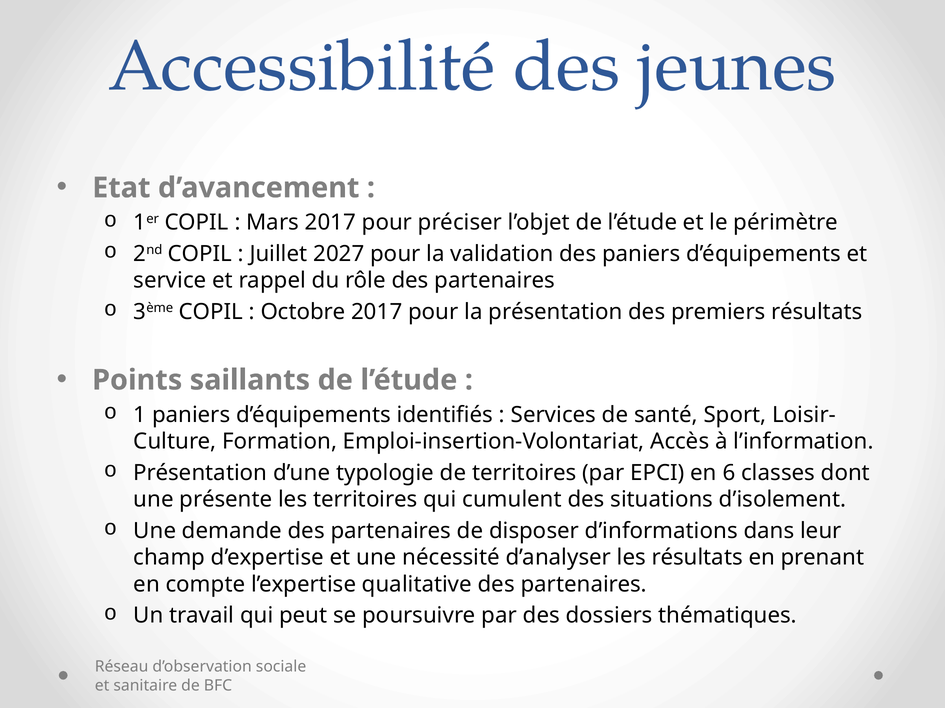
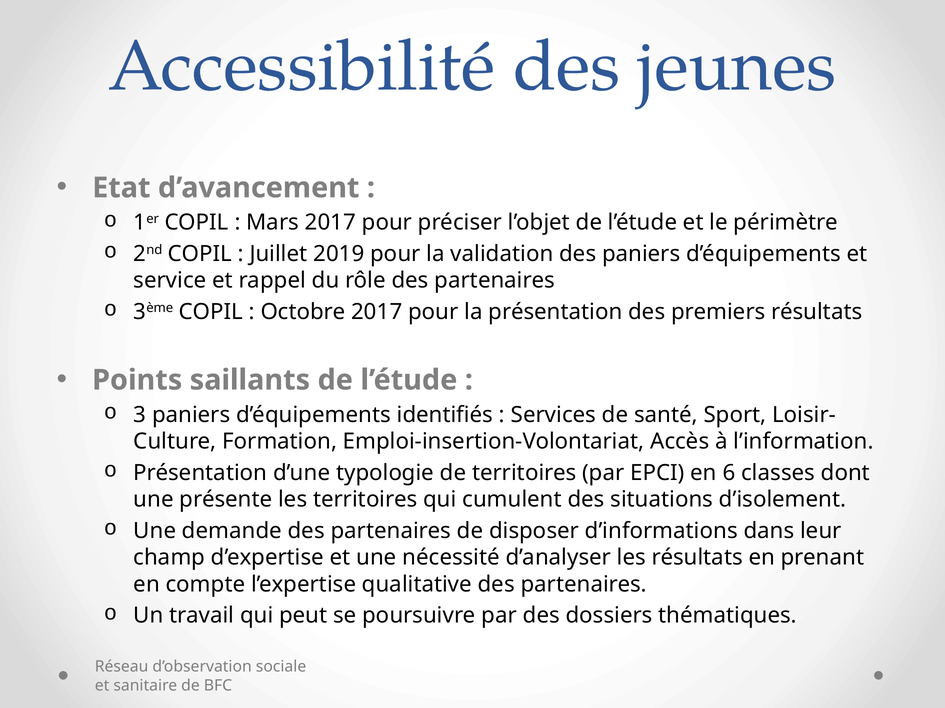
2027: 2027 -> 2019
1: 1 -> 3
